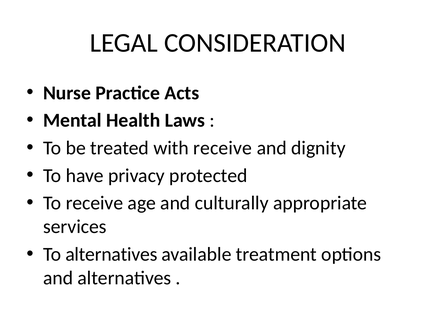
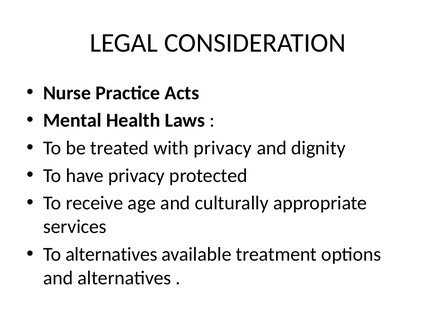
with receive: receive -> privacy
